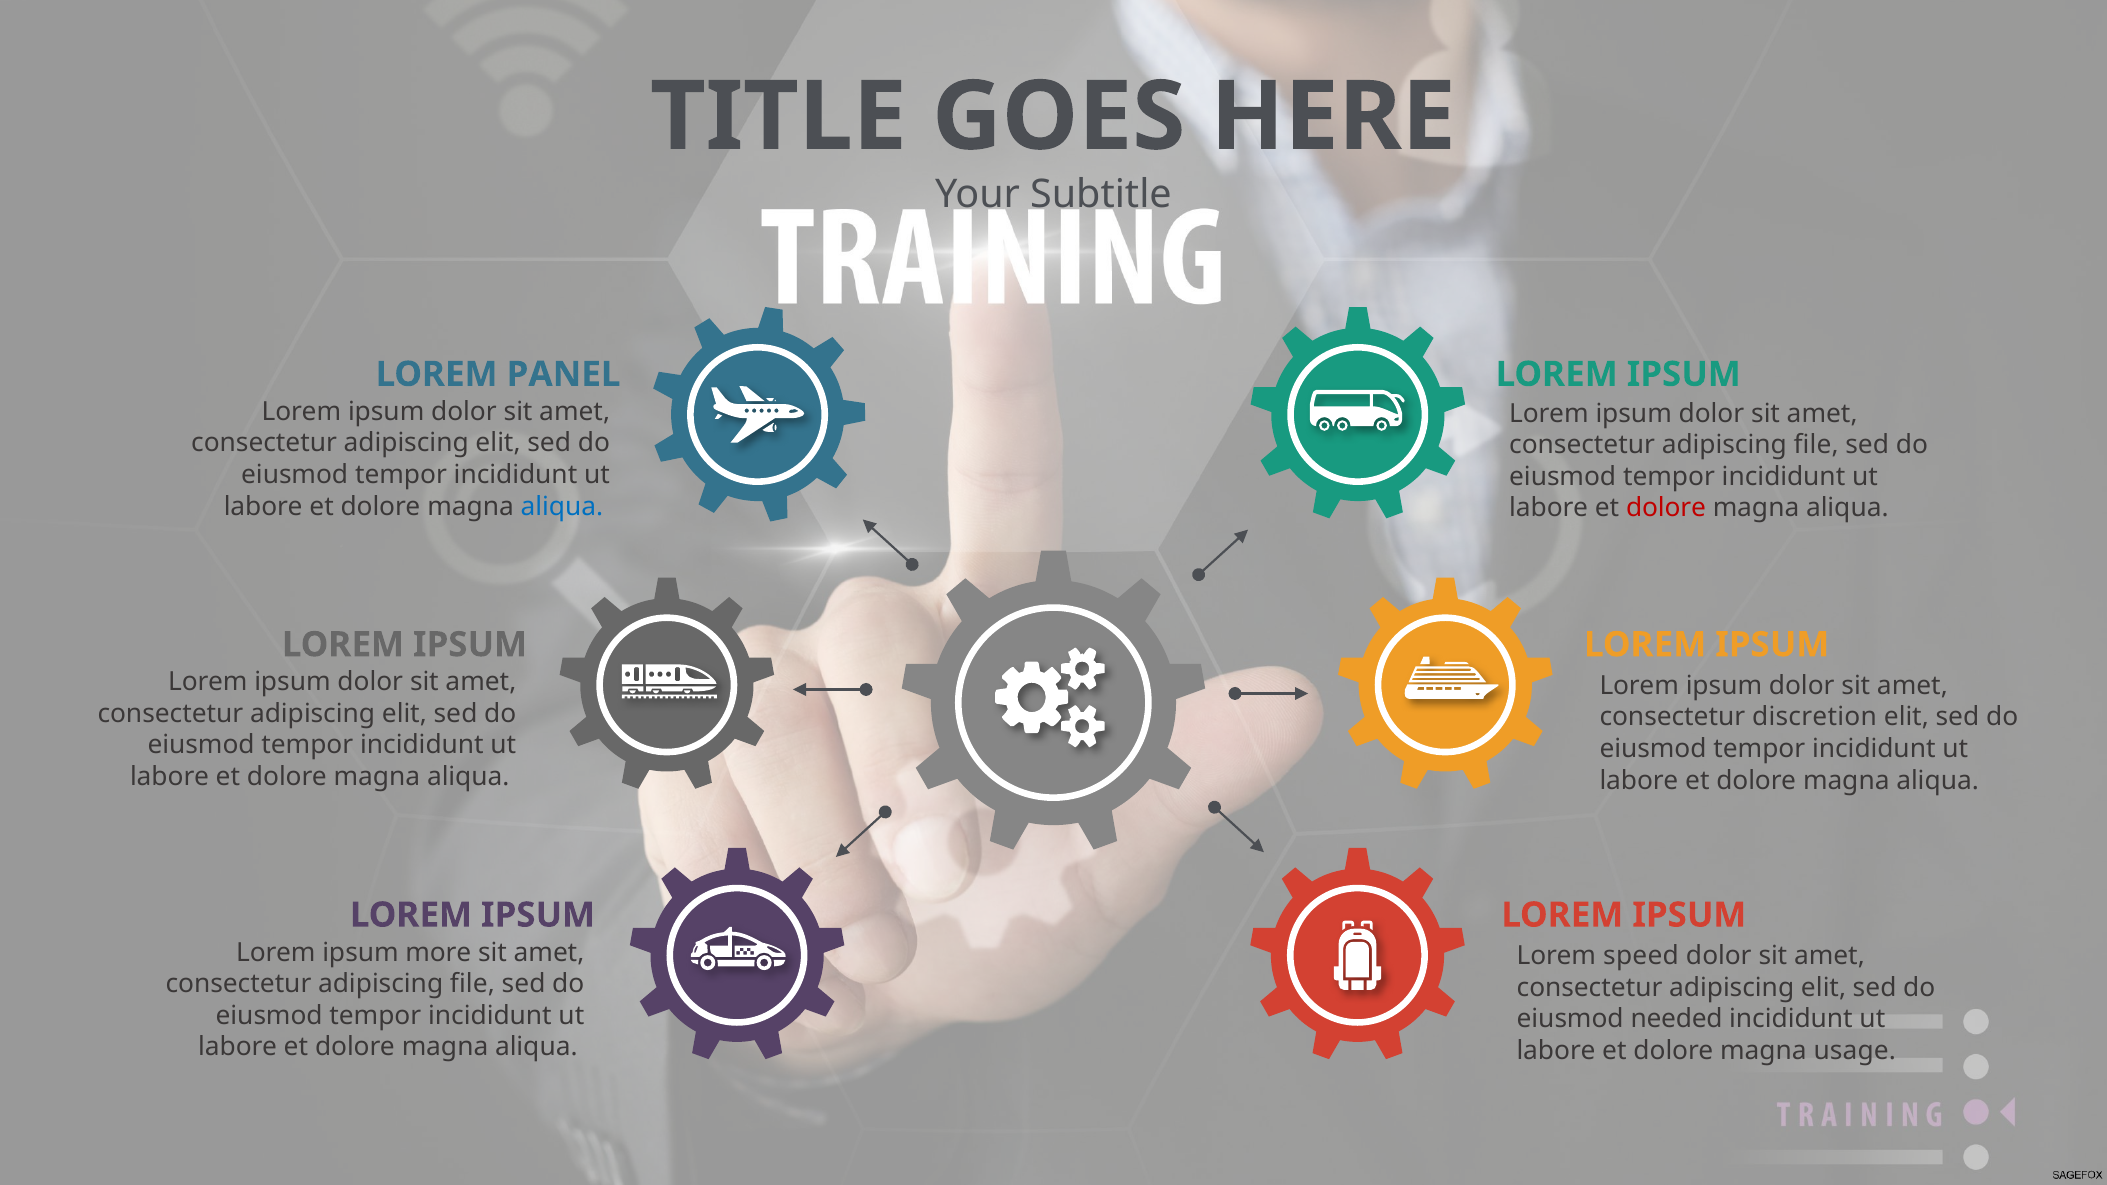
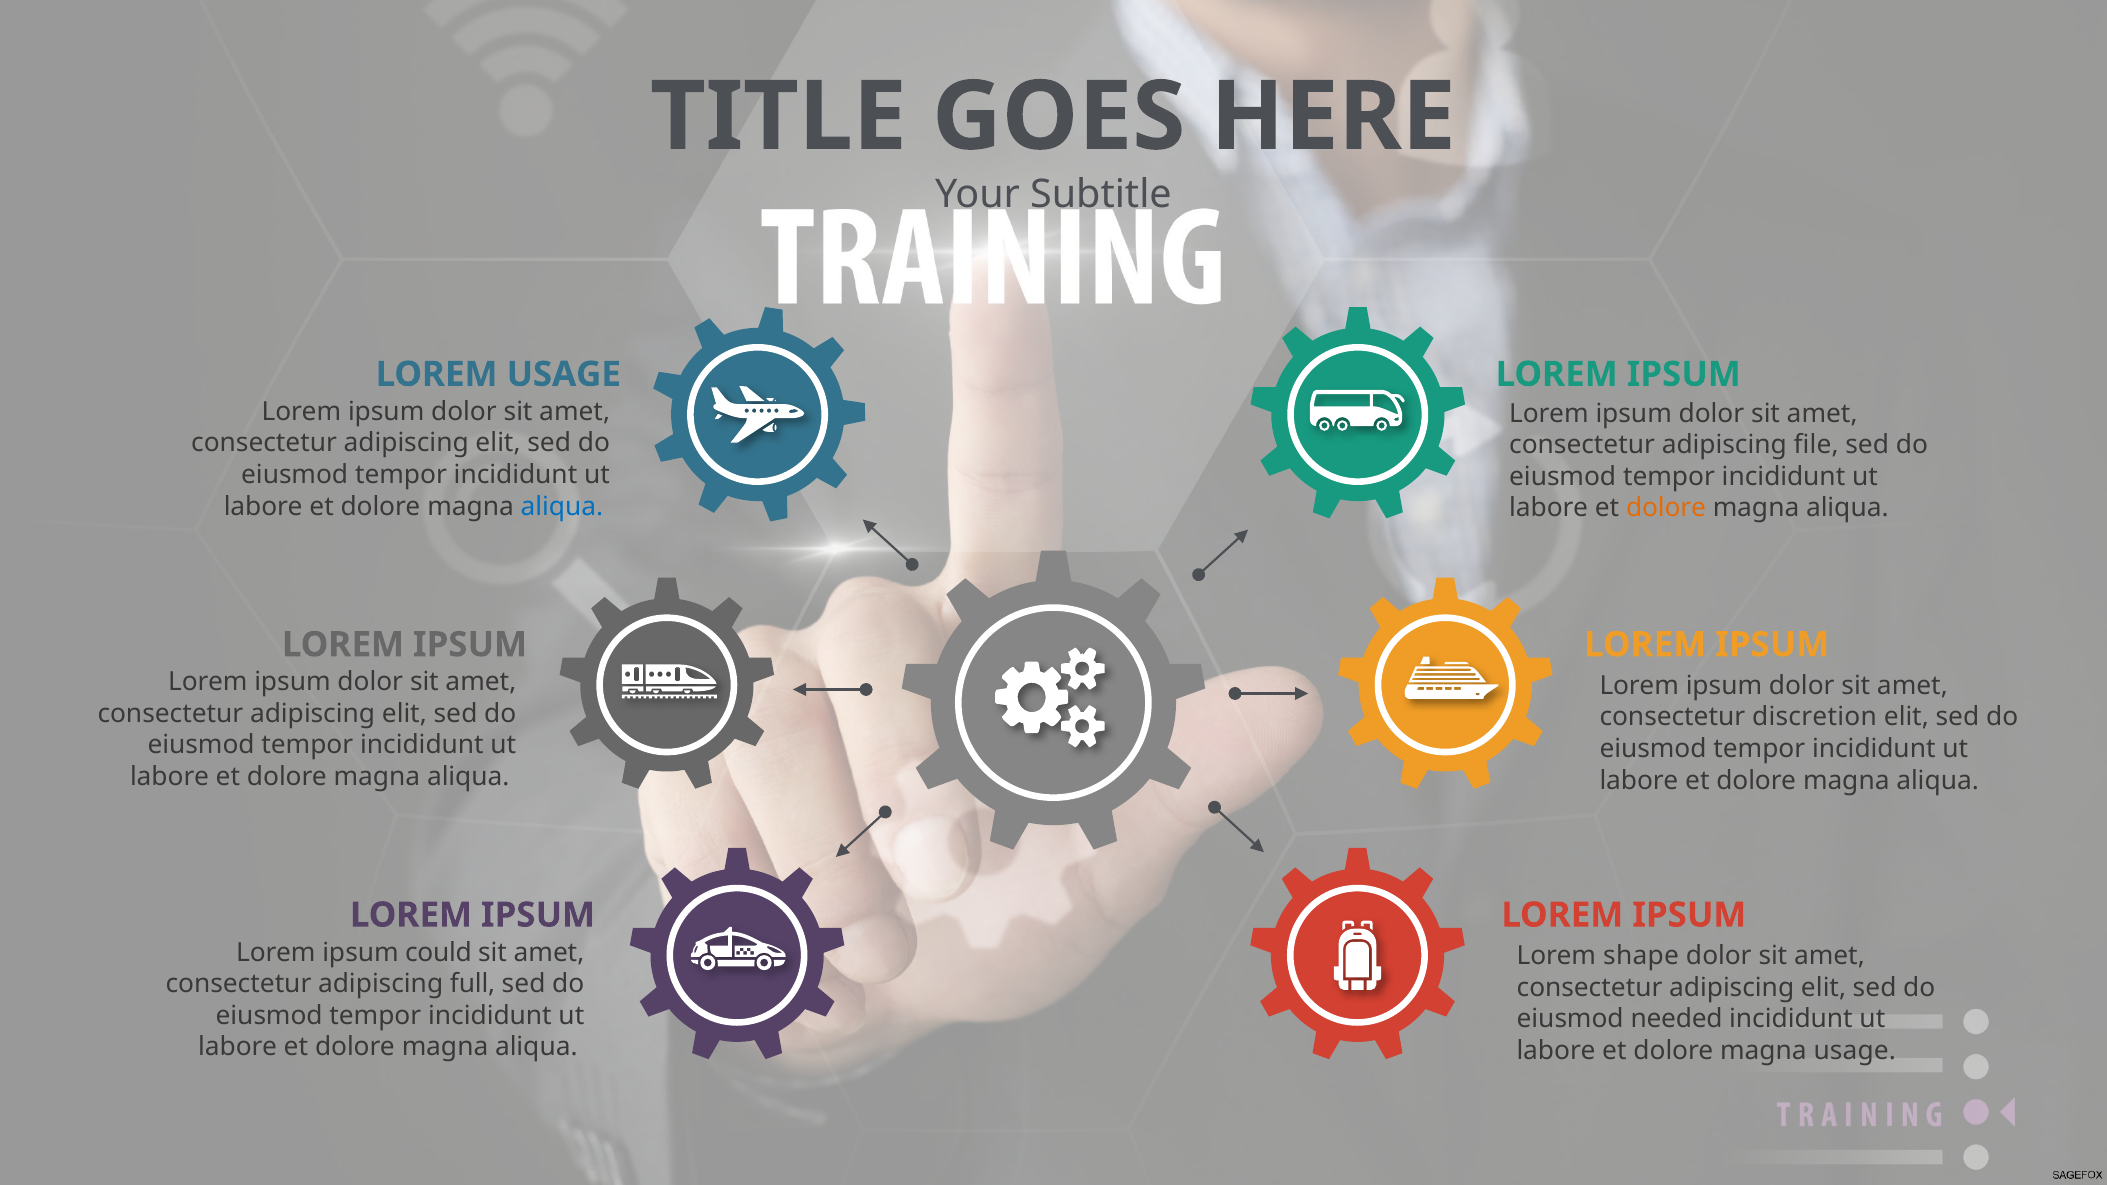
LOREM PANEL: PANEL -> USAGE
dolore at (1666, 508) colour: red -> orange
more: more -> could
speed: speed -> shape
file at (472, 984): file -> full
